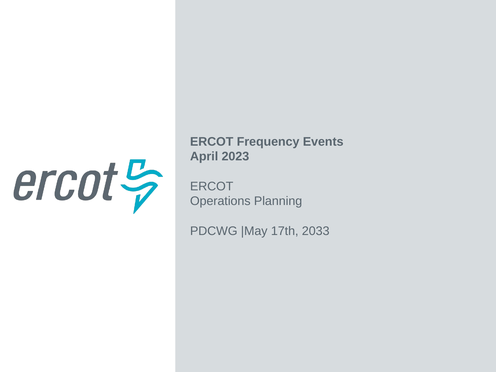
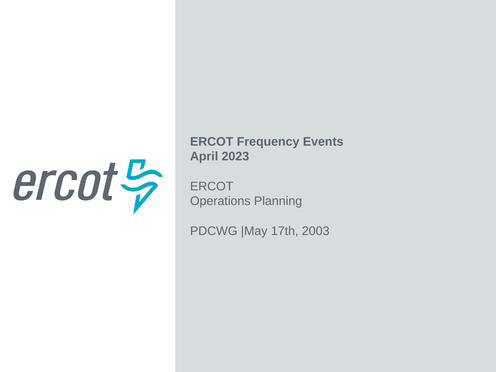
2033: 2033 -> 2003
